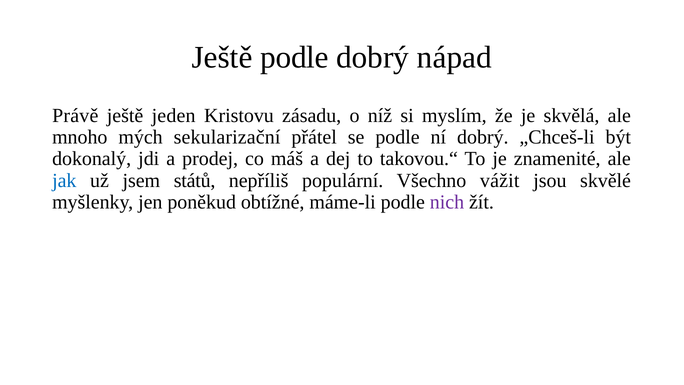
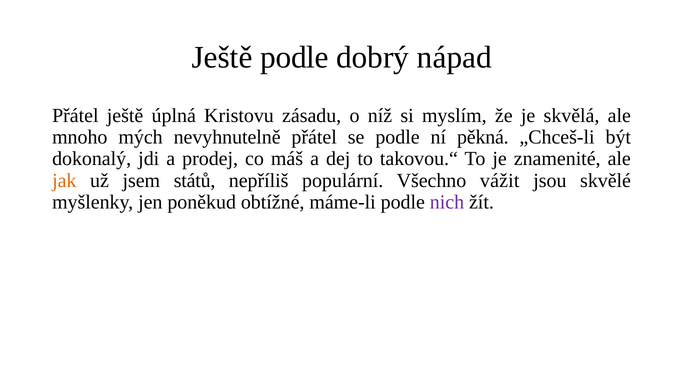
Právě at (75, 116): Právě -> Přátel
jeden: jeden -> úplná
sekularizační: sekularizační -> nevyhnutelně
ní dobrý: dobrý -> pěkná
jak colour: blue -> orange
